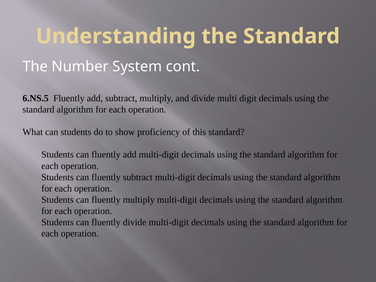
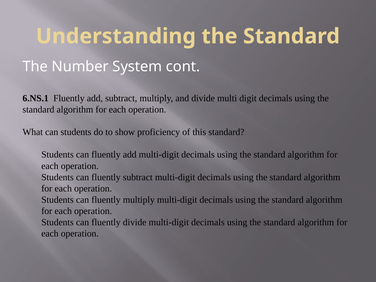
6.NS.5: 6.NS.5 -> 6.NS.1
